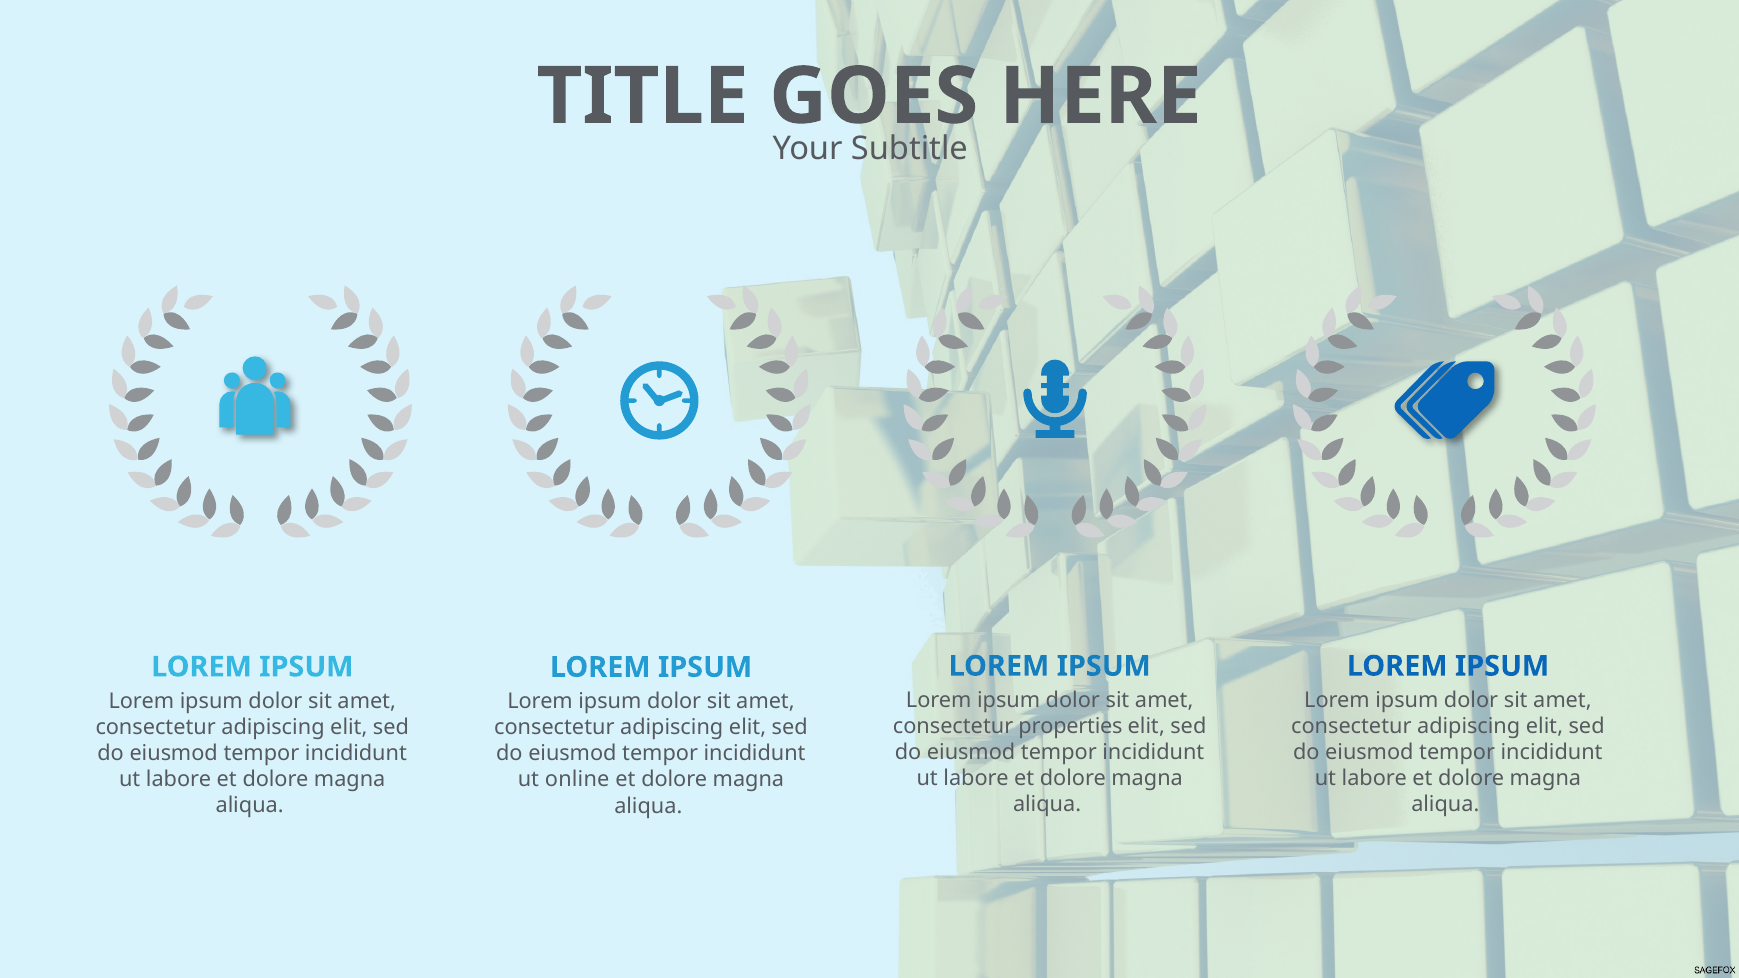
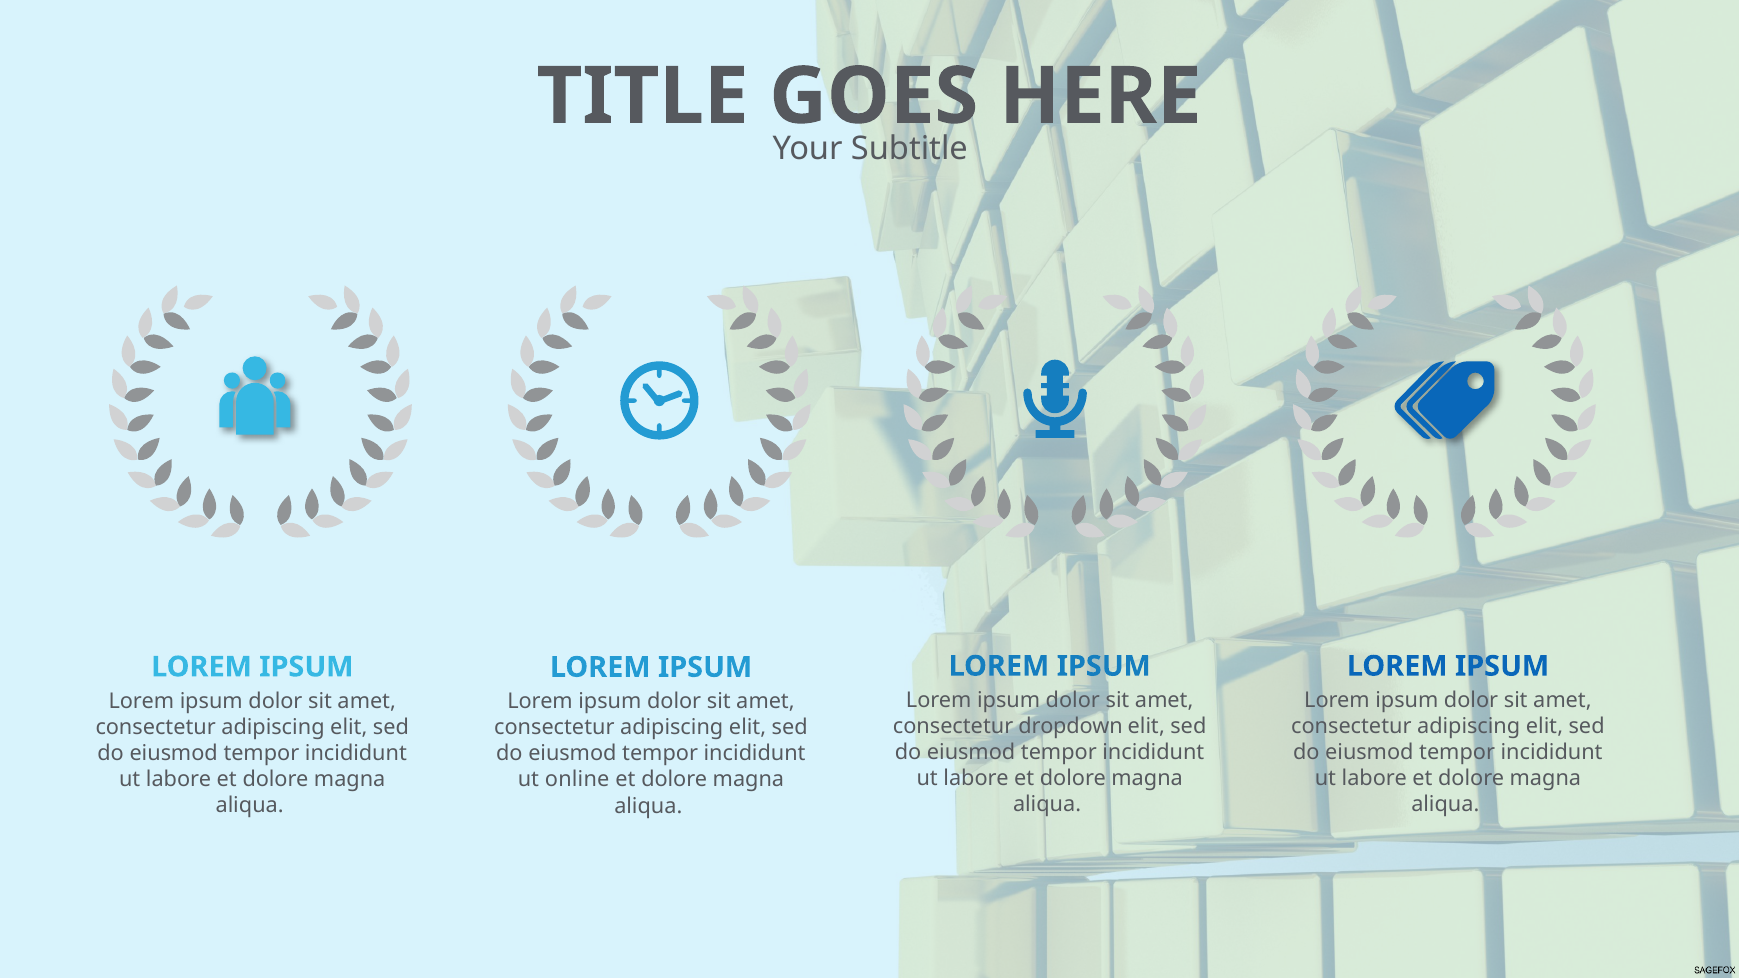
properties: properties -> dropdown
